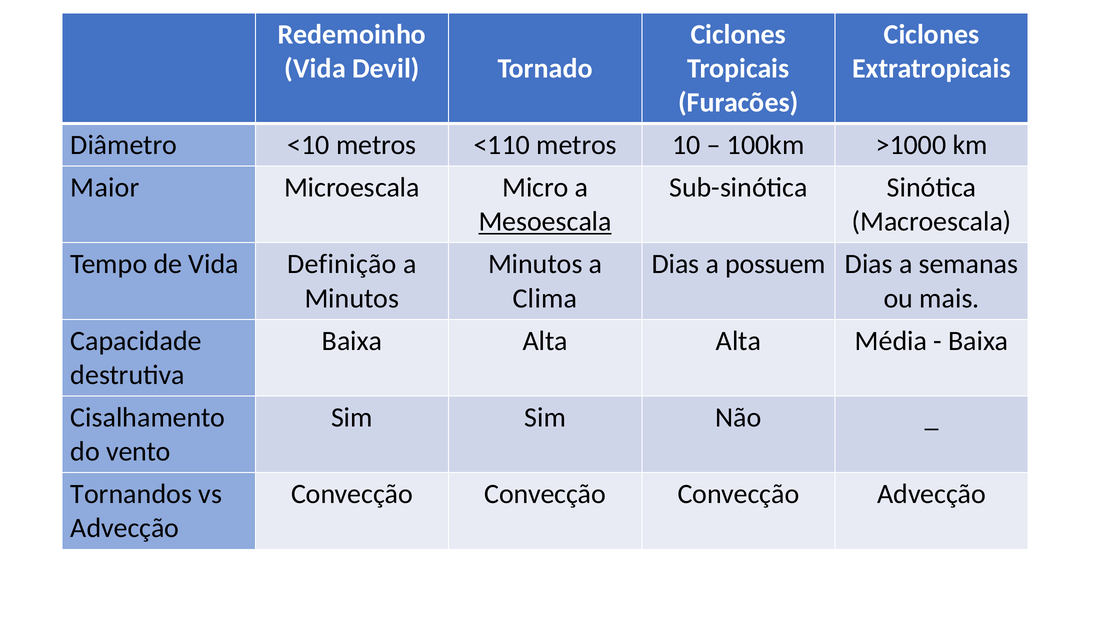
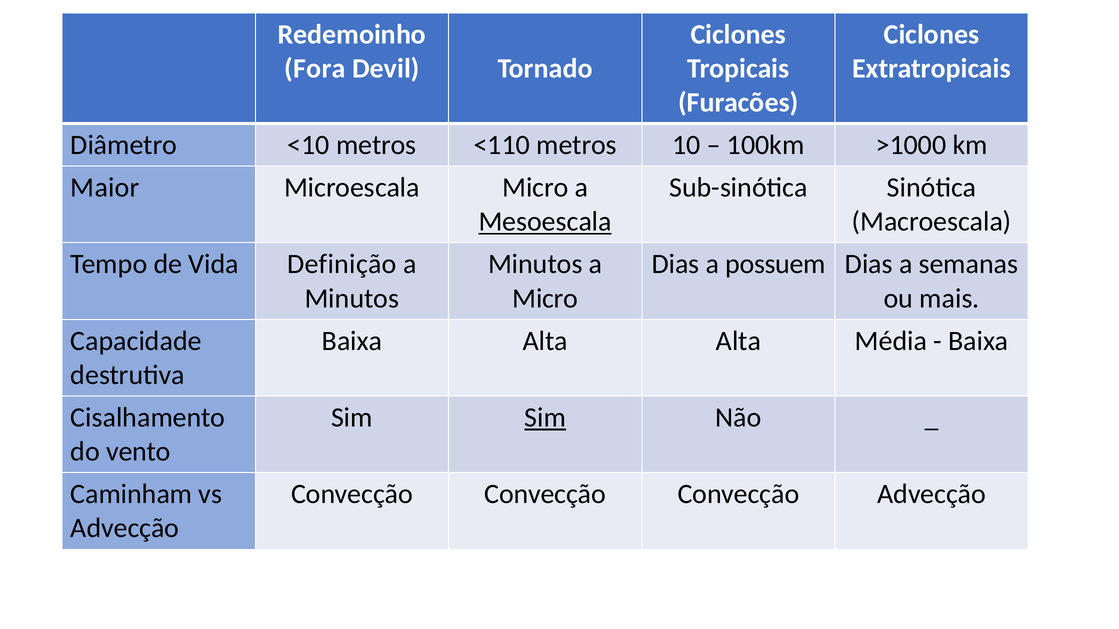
Vida at (315, 68): Vida -> Fora
Clima at (545, 299): Clima -> Micro
Sim at (545, 418) underline: none -> present
Tornandos: Tornandos -> Caminham
